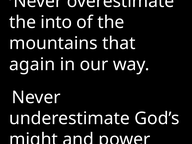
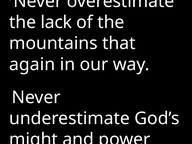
into: into -> lack
